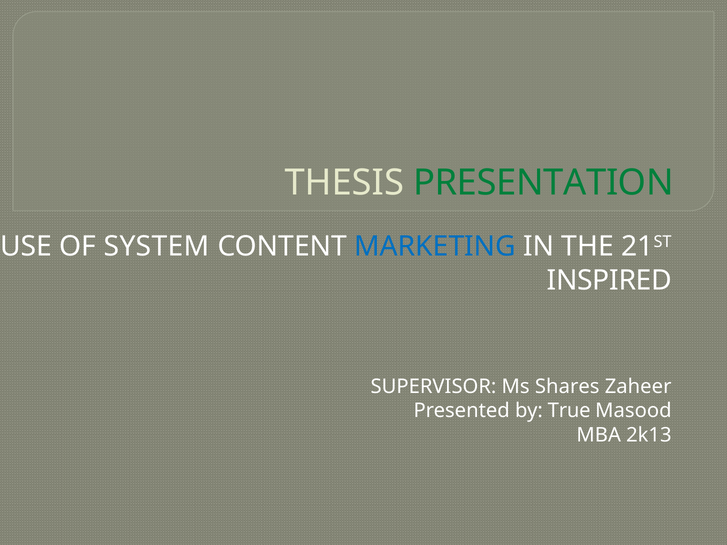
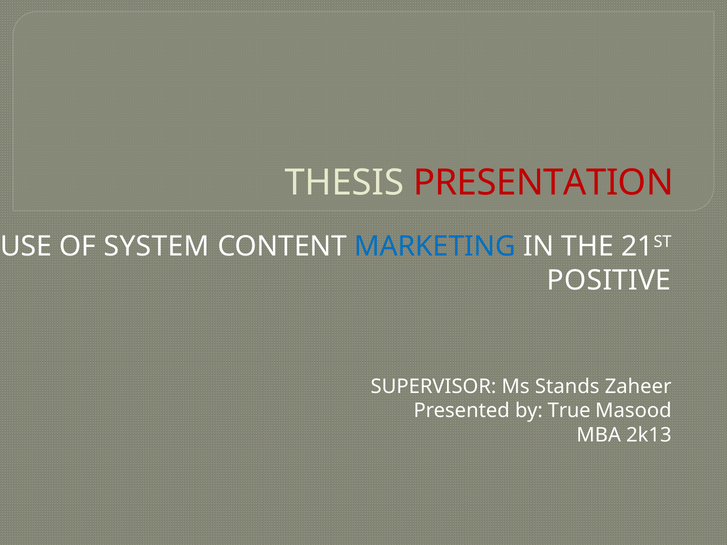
PRESENTATION colour: green -> red
INSPIRED: INSPIRED -> POSITIVE
Shares: Shares -> Stands
